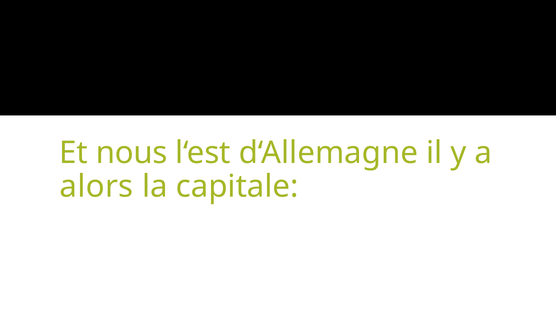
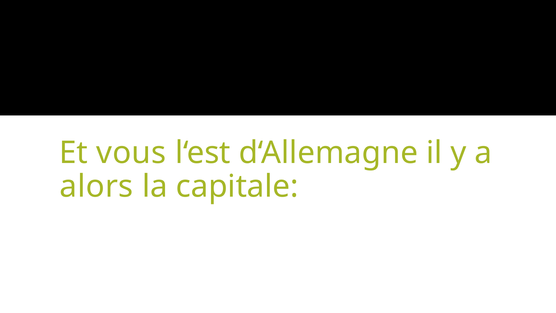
nous: nous -> vous
